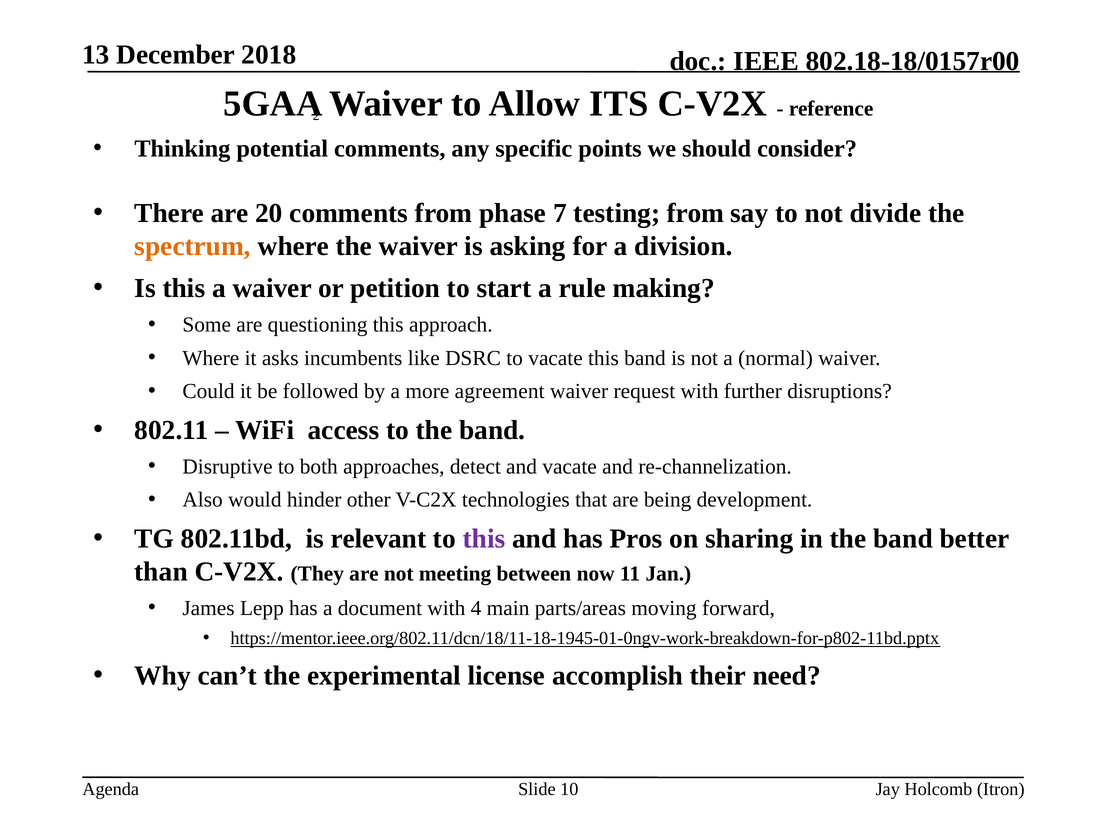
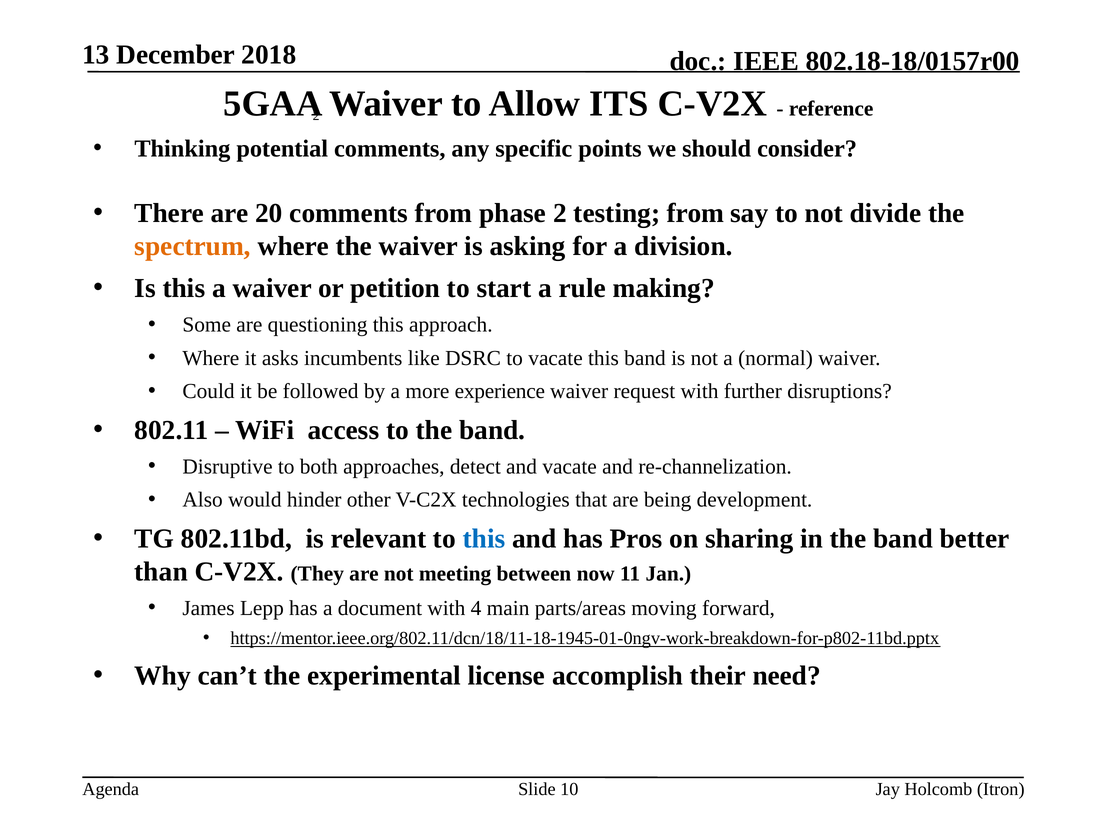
phase 7: 7 -> 2
agreement: agreement -> experience
this at (484, 538) colour: purple -> blue
